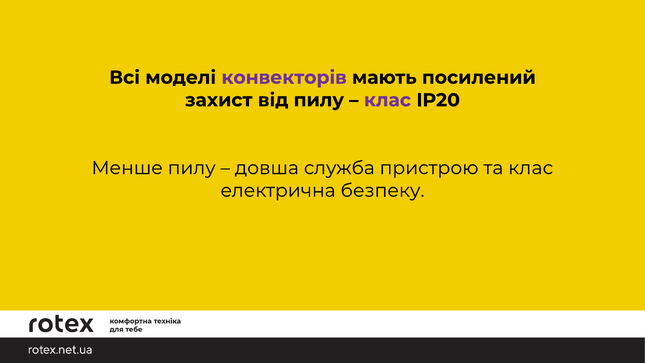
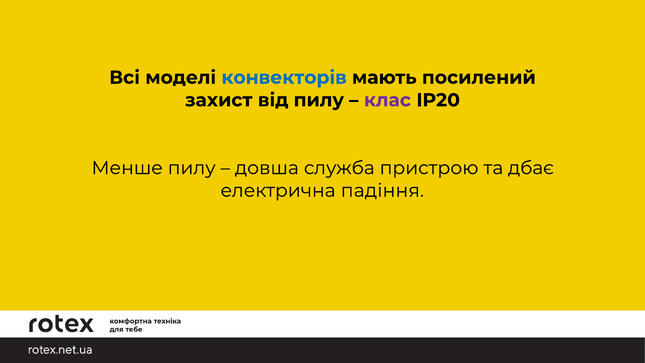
конвекторів colour: purple -> blue
та клас: клас -> дбає
безпеку: безпеку -> падіння
